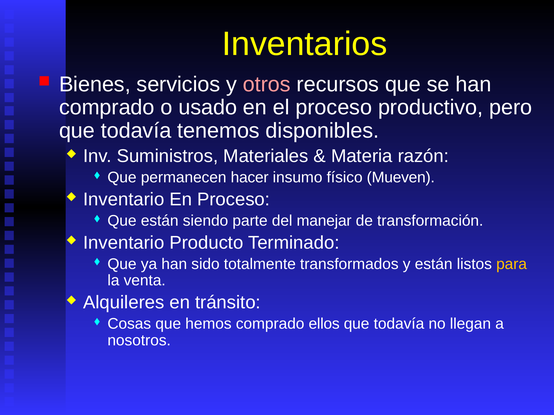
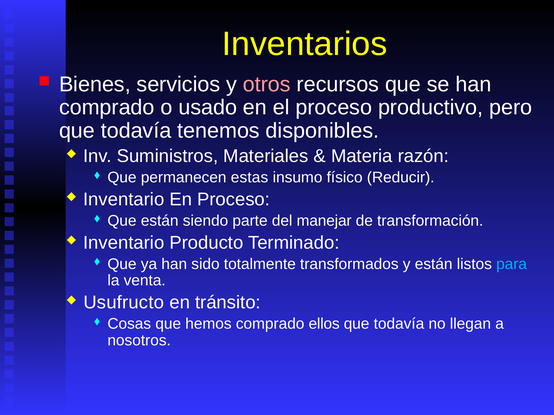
hacer: hacer -> estas
Mueven: Mueven -> Reducir
para colour: yellow -> light blue
Alquileres: Alquileres -> Usufructo
